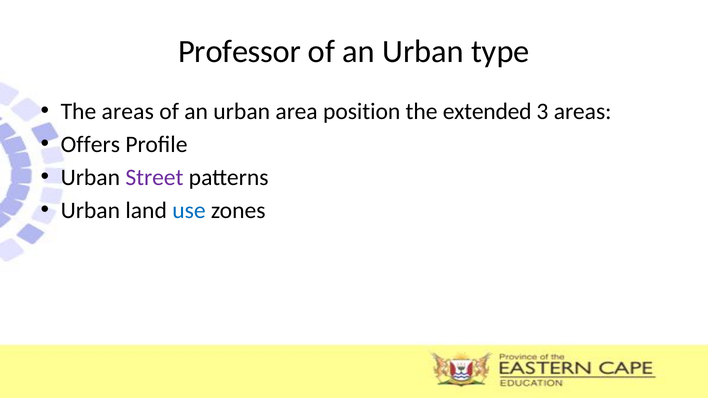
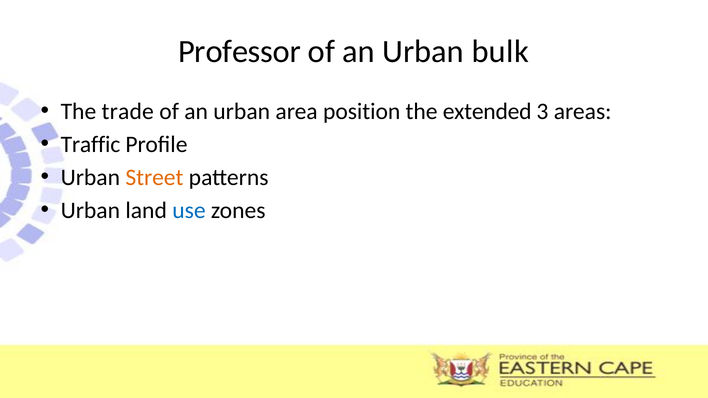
type: type -> bulk
The areas: areas -> trade
Offers: Offers -> Traffic
Street colour: purple -> orange
